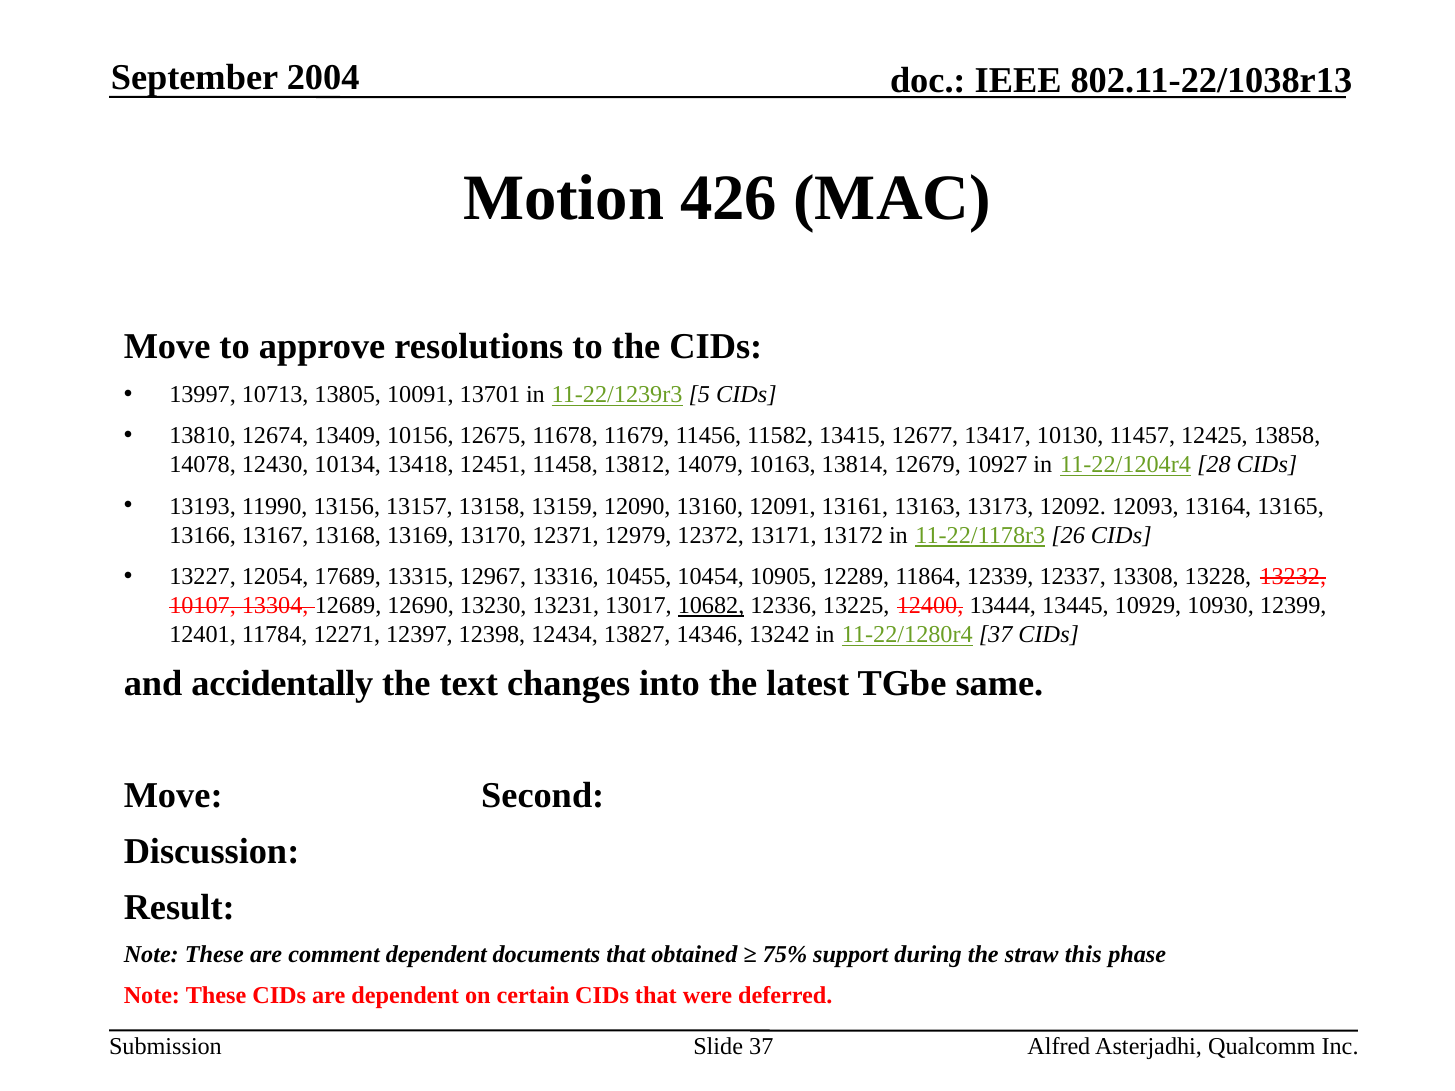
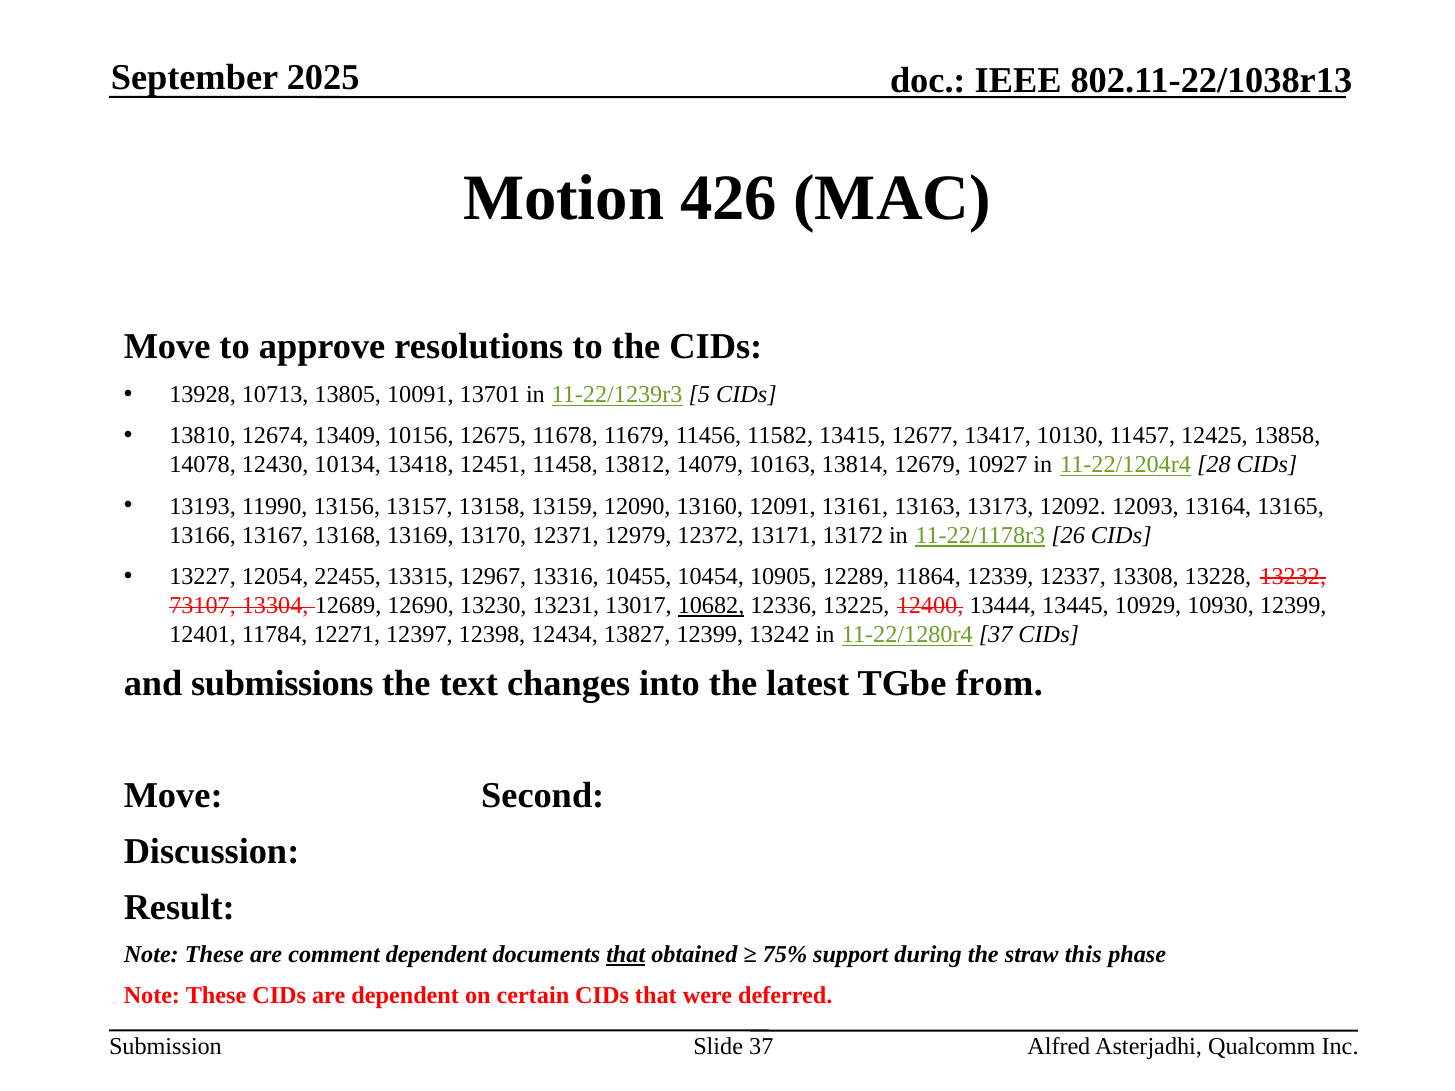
2004: 2004 -> 2025
13997: 13997 -> 13928
17689: 17689 -> 22455
10107: 10107 -> 73107
13827 14346: 14346 -> 12399
accidentally: accidentally -> submissions
same: same -> from
that at (626, 955) underline: none -> present
